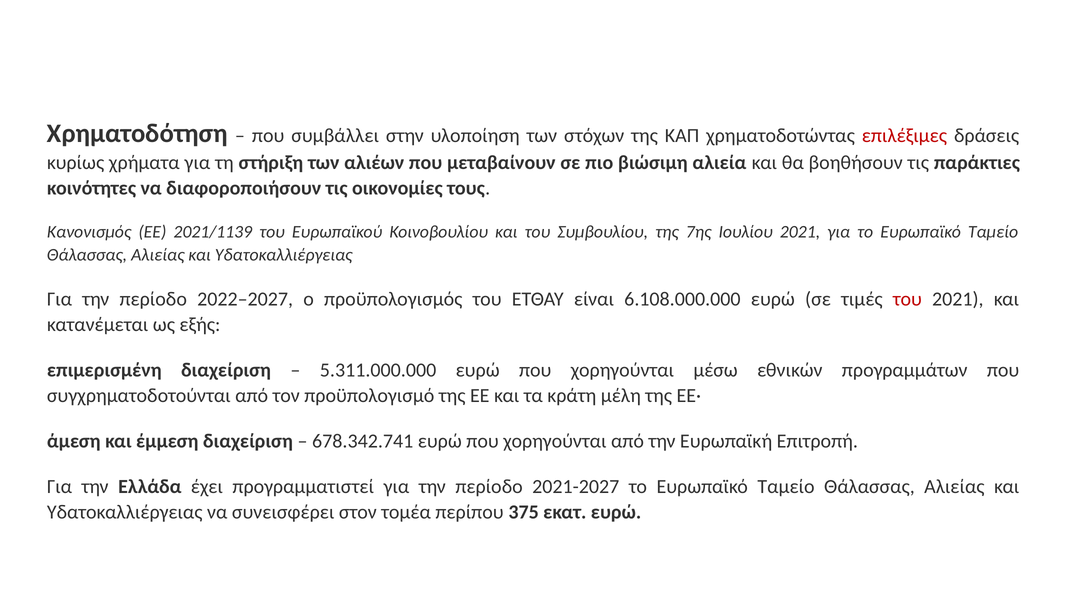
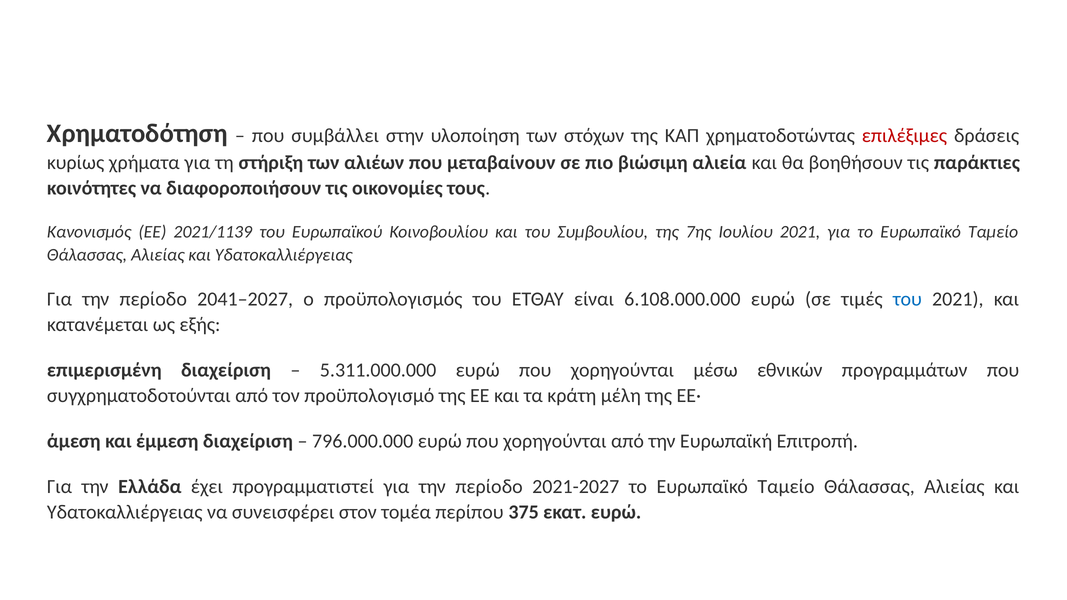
2022–2027: 2022–2027 -> 2041–2027
του at (907, 299) colour: red -> blue
678.342.741: 678.342.741 -> 796.000.000
